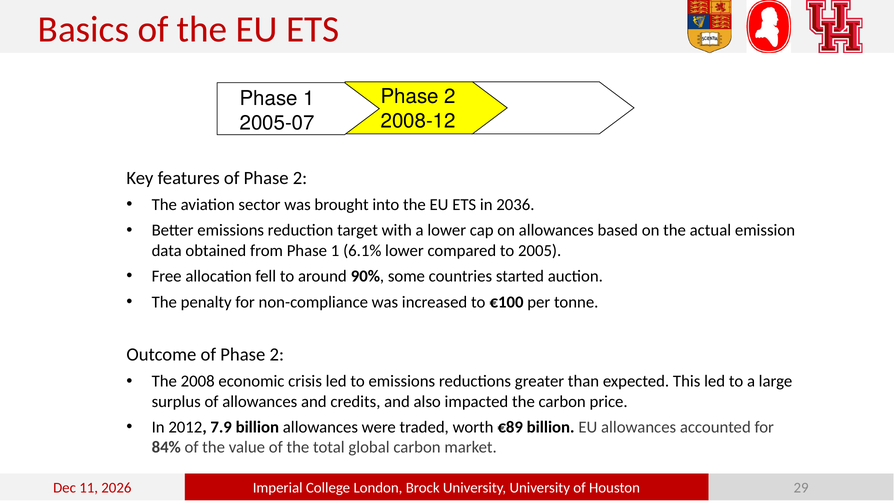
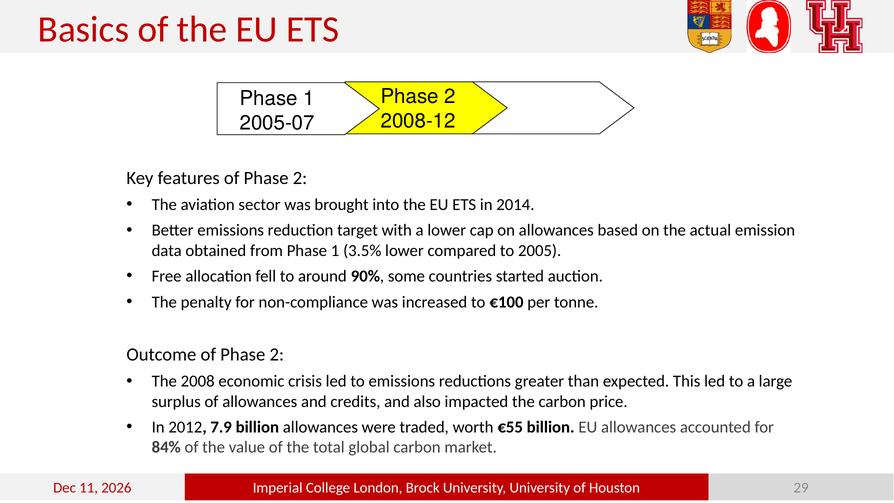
2036: 2036 -> 2014
6.1%: 6.1% -> 3.5%
€89: €89 -> €55
